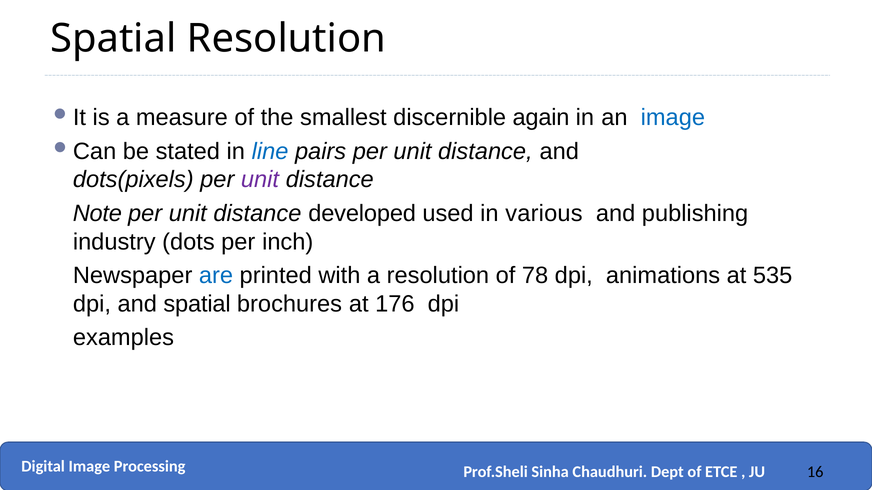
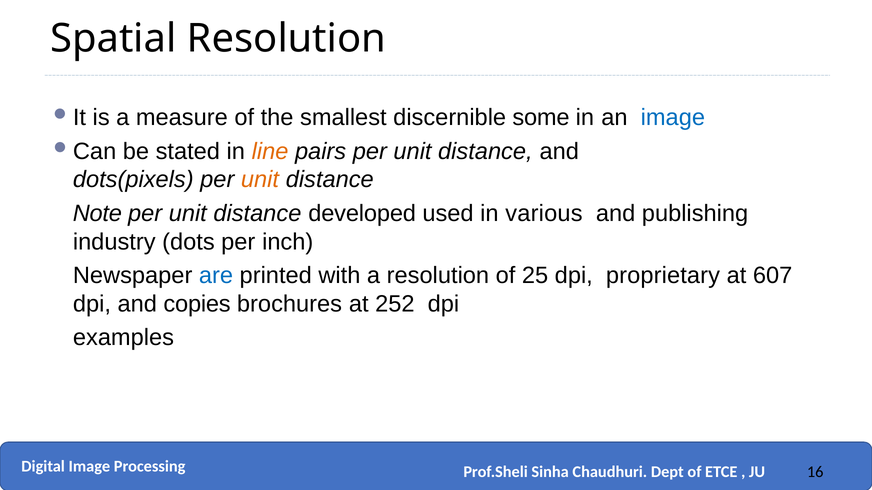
again: again -> some
line colour: blue -> orange
unit at (260, 180) colour: purple -> orange
78: 78 -> 25
animations: animations -> proprietary
535: 535 -> 607
and spatial: spatial -> copies
176: 176 -> 252
